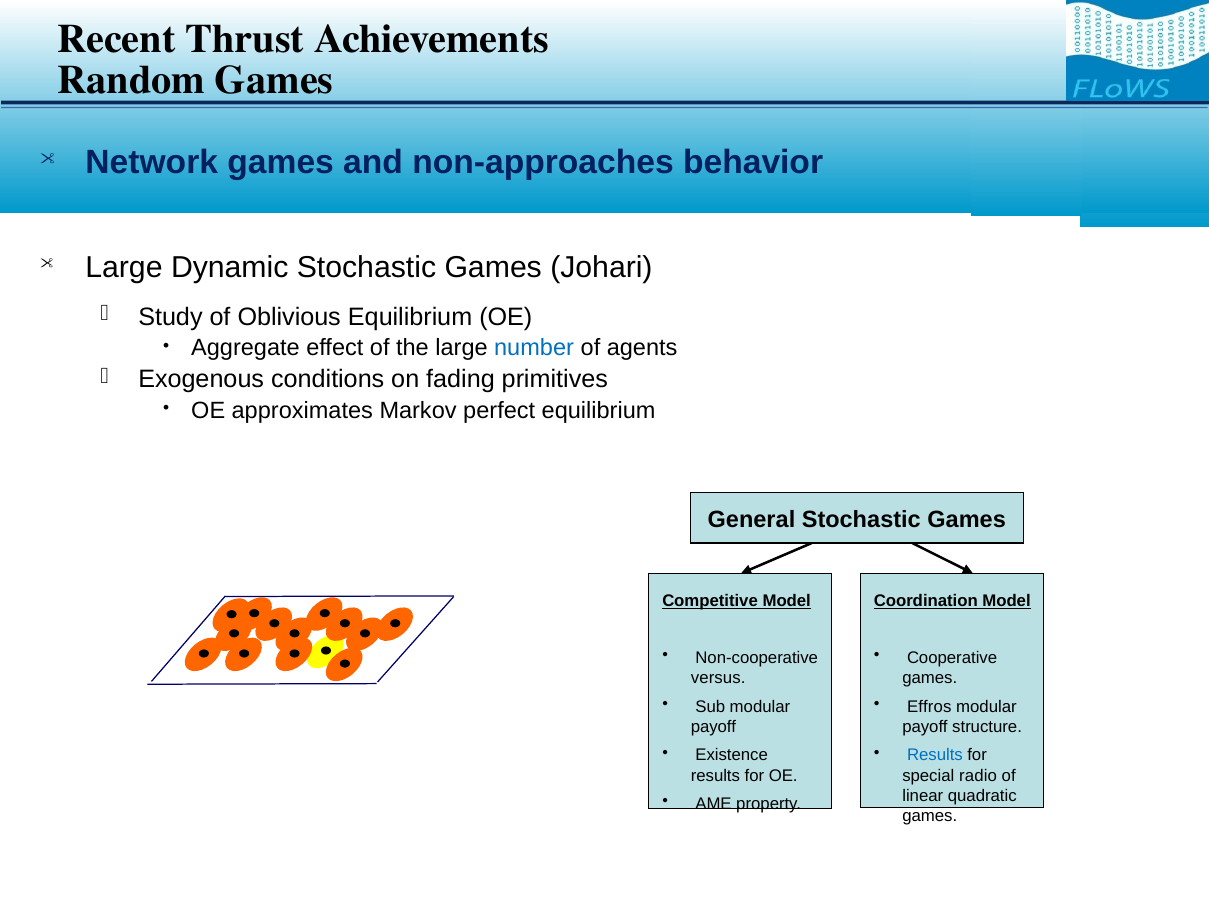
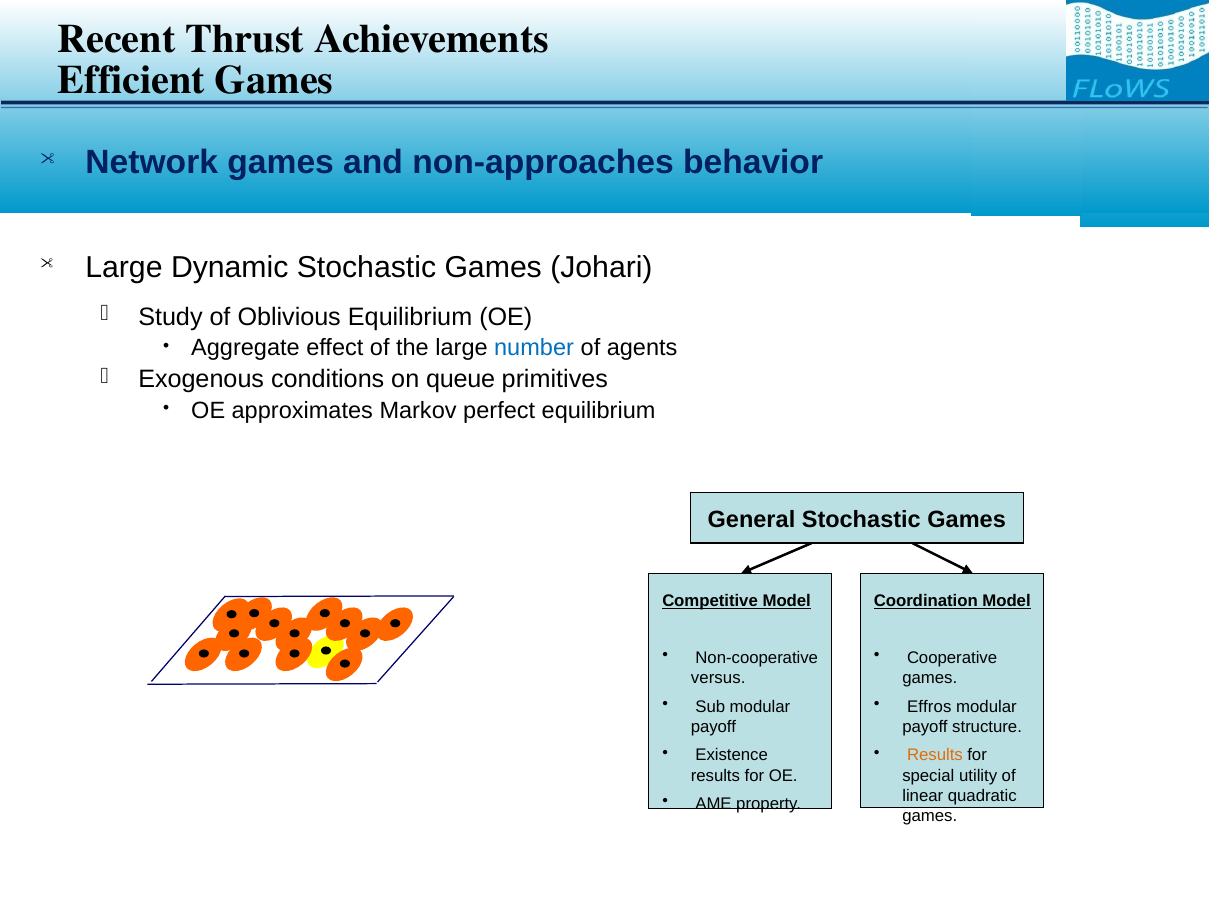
Random: Random -> Efficient
fading: fading -> queue
Results at (935, 755) colour: blue -> orange
radio: radio -> utility
